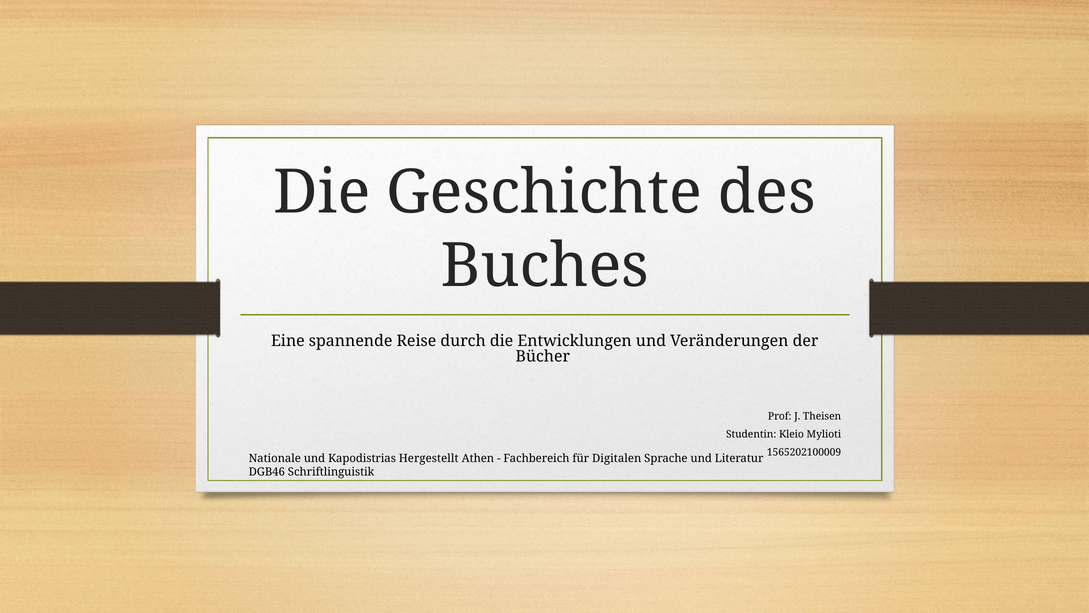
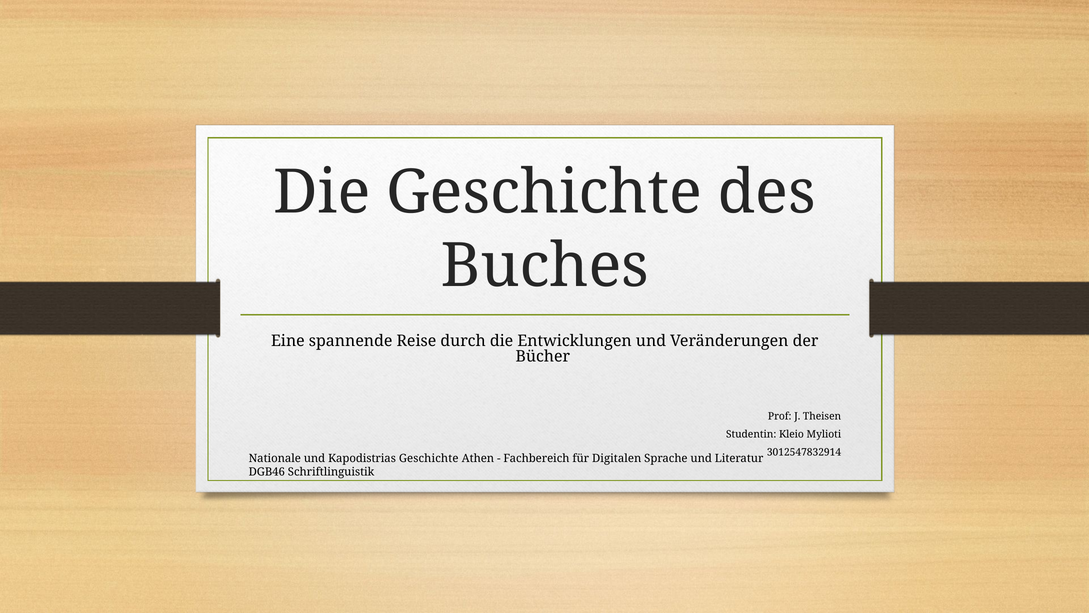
1565202100009: 1565202100009 -> 3012547832914
Kapodistrias Hergestellt: Hergestellt -> Geschichte
